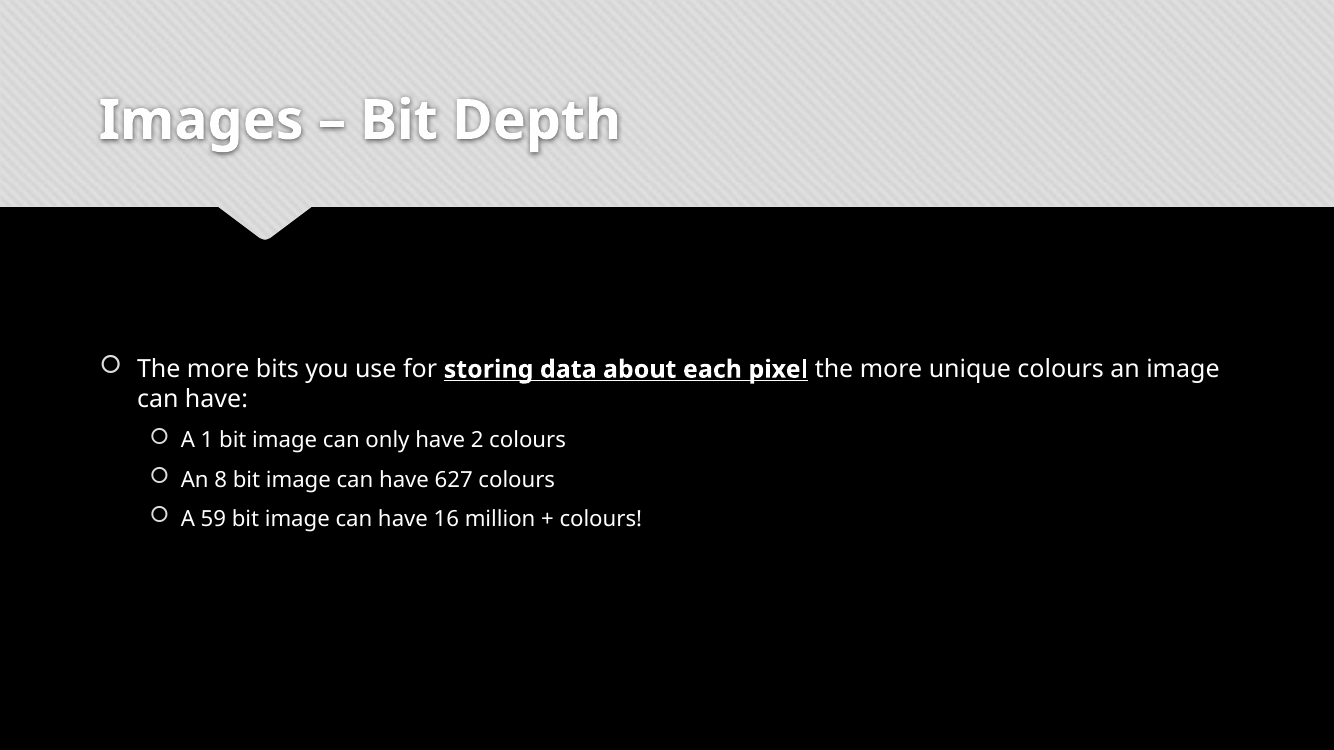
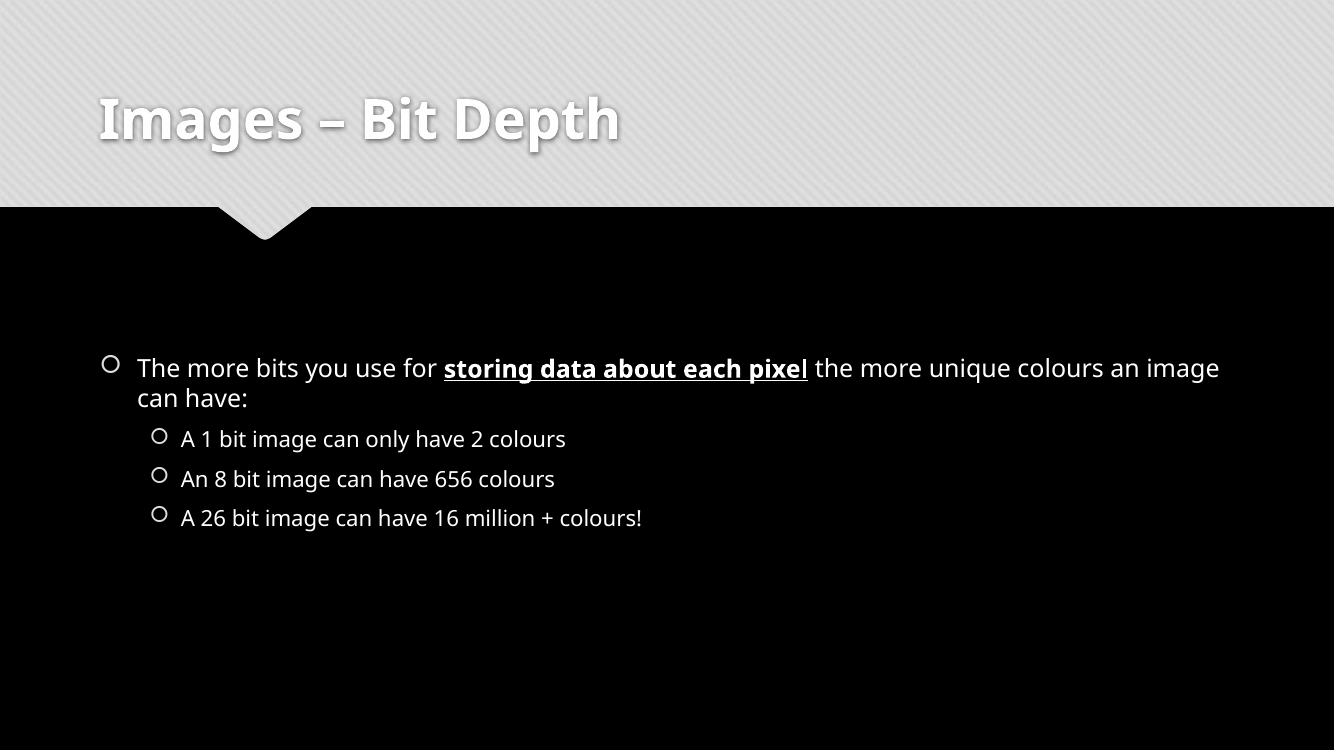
627: 627 -> 656
59: 59 -> 26
